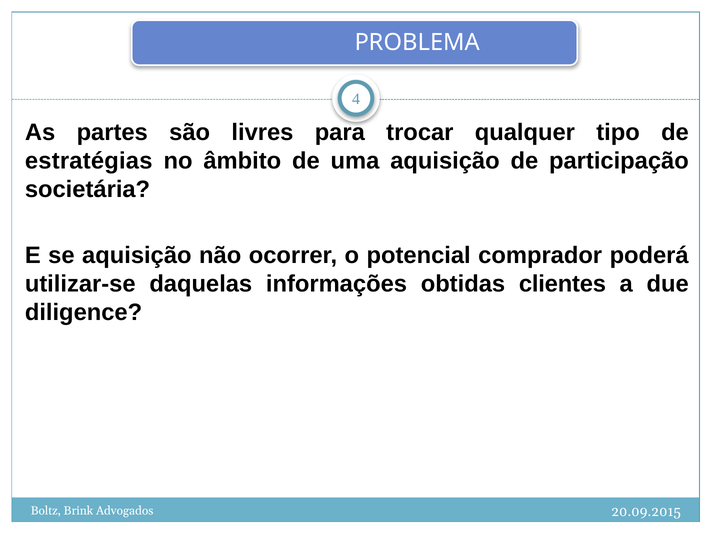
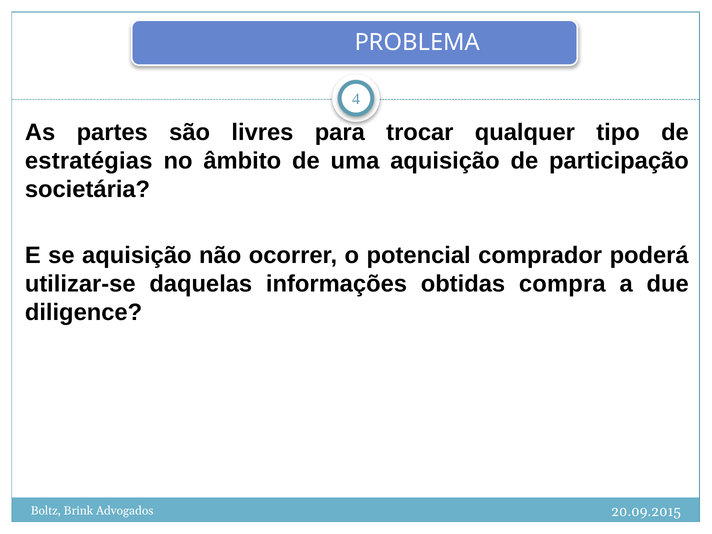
clientes: clientes -> compra
